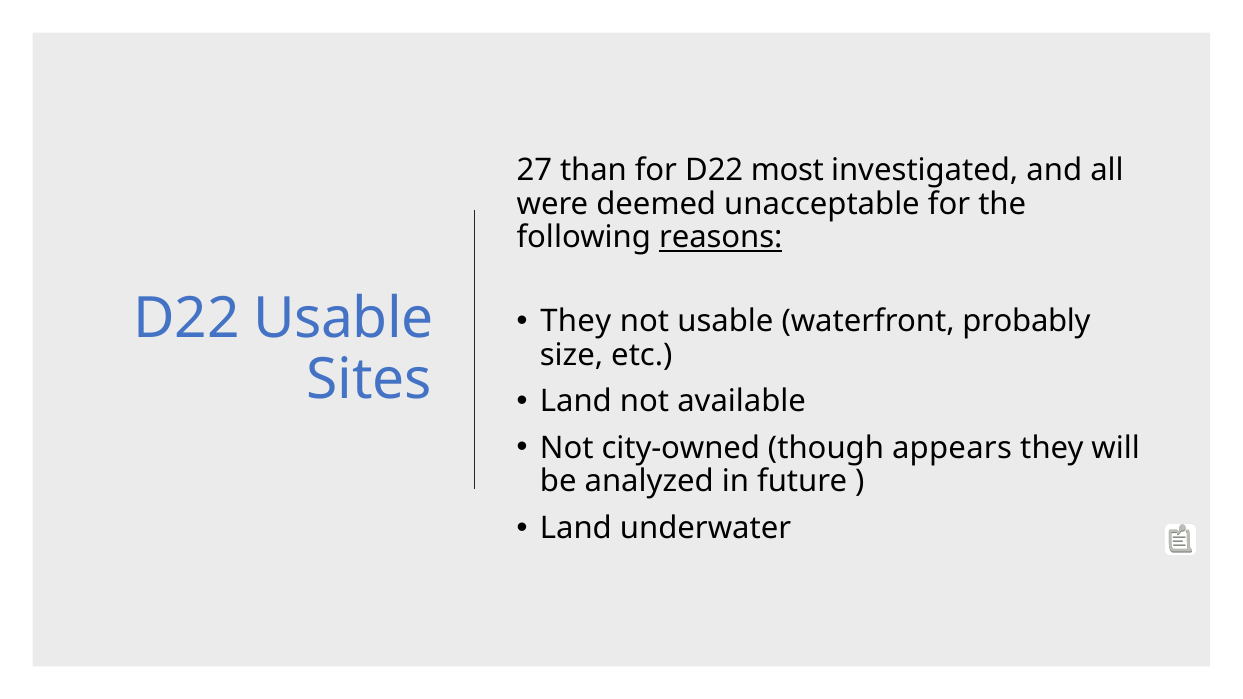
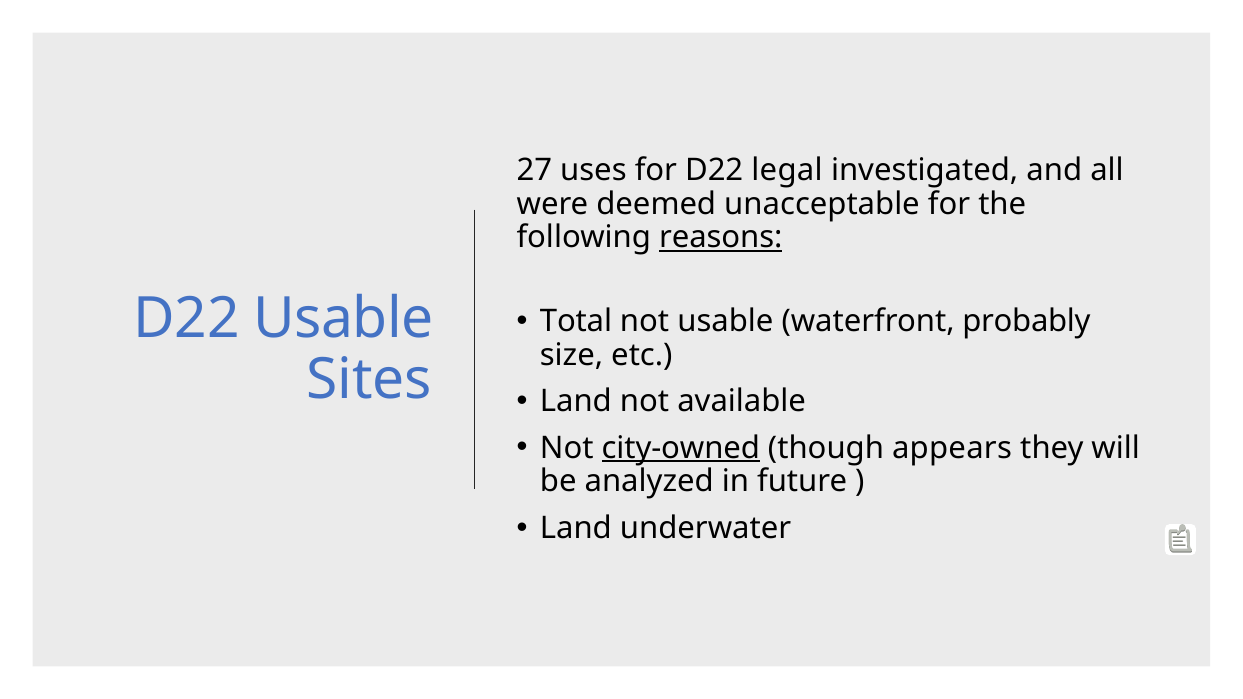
than: than -> uses
most: most -> legal
They at (576, 322): They -> Total
city-owned underline: none -> present
